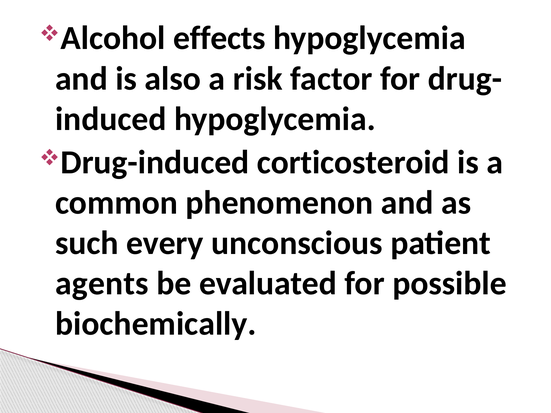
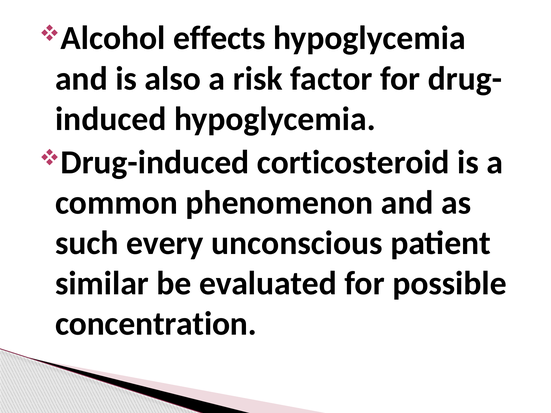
agents: agents -> similar
biochemically: biochemically -> concentration
